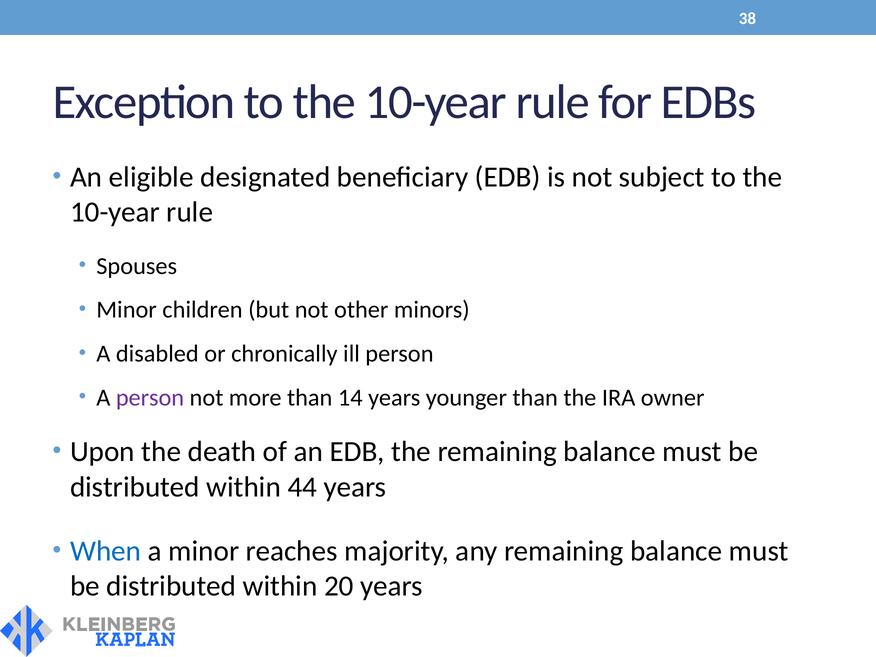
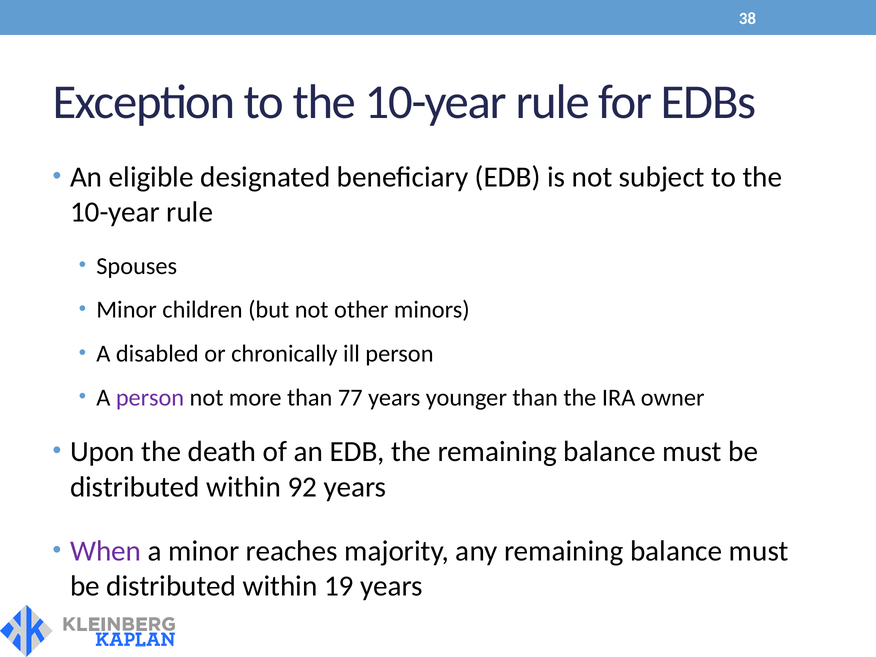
14: 14 -> 77
44: 44 -> 92
When colour: blue -> purple
20: 20 -> 19
